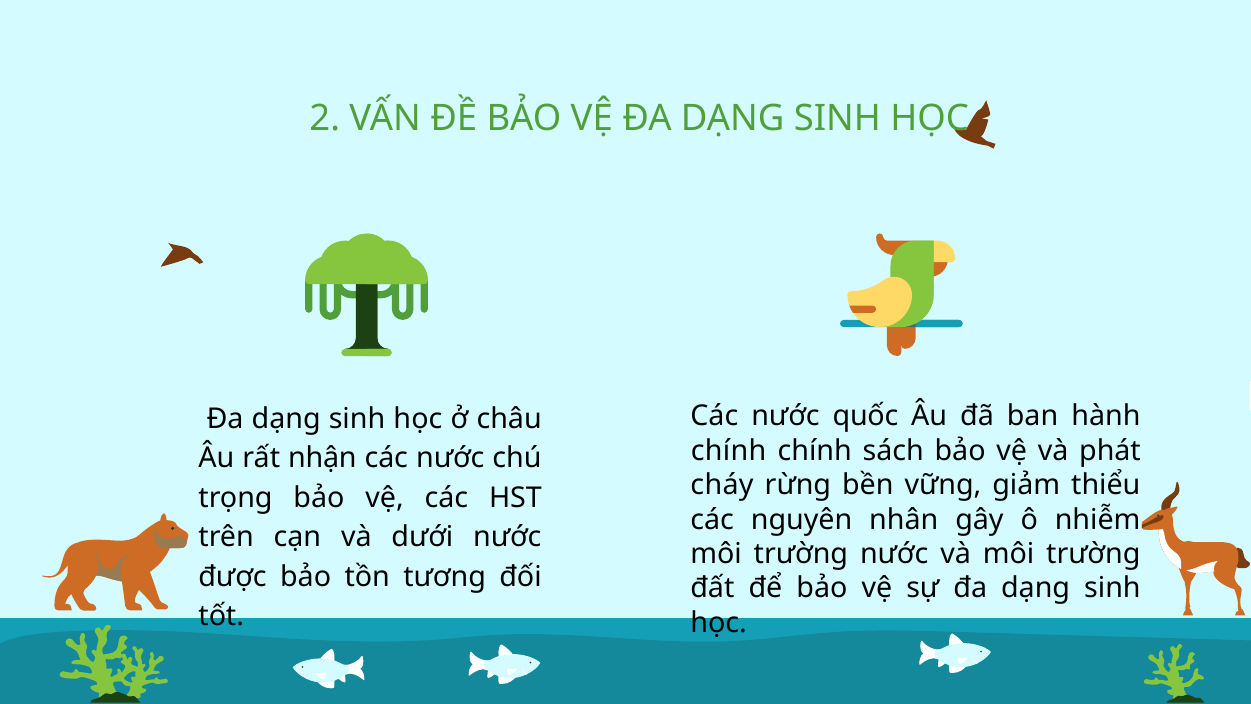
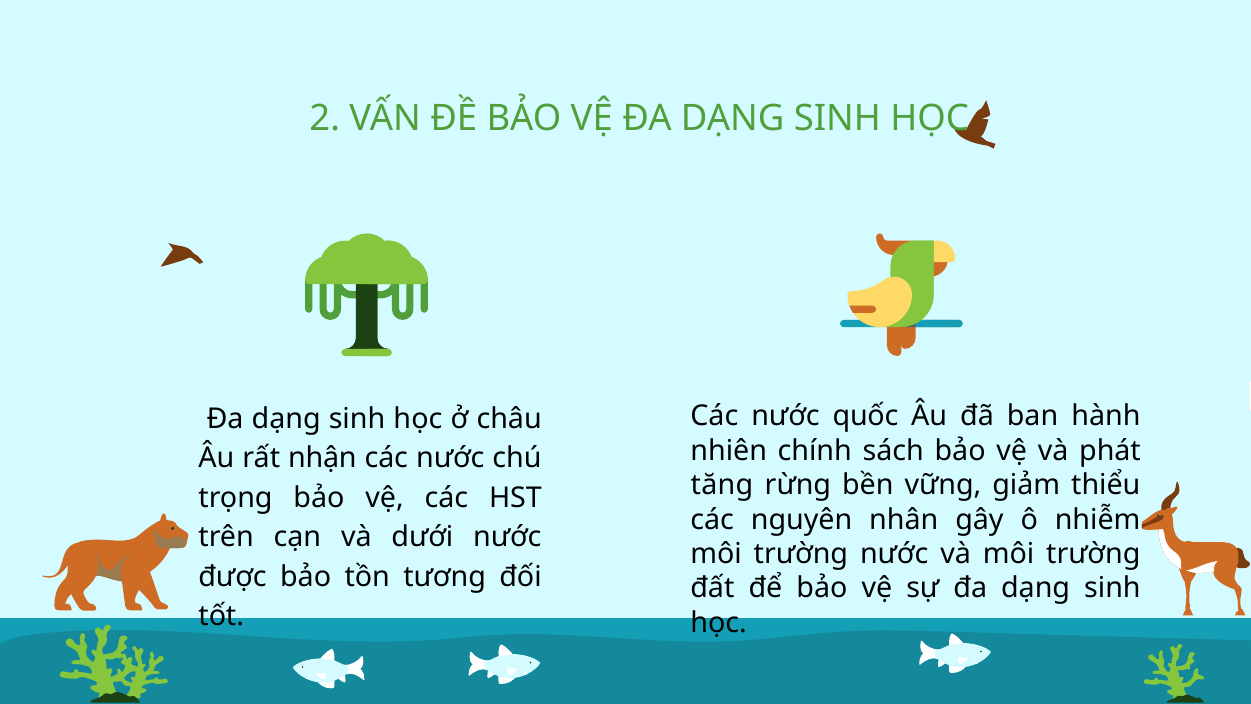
chính at (729, 451): chính -> nhiên
cháy: cháy -> tăng
